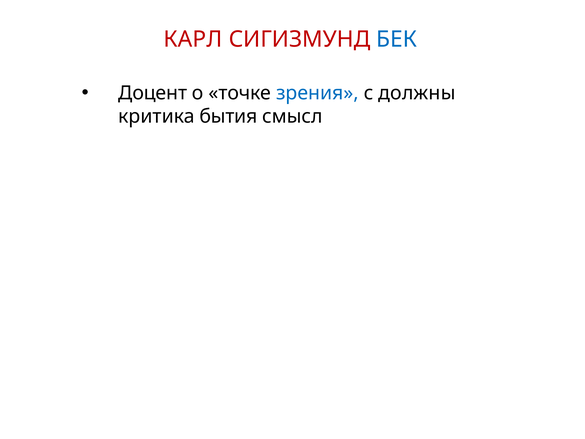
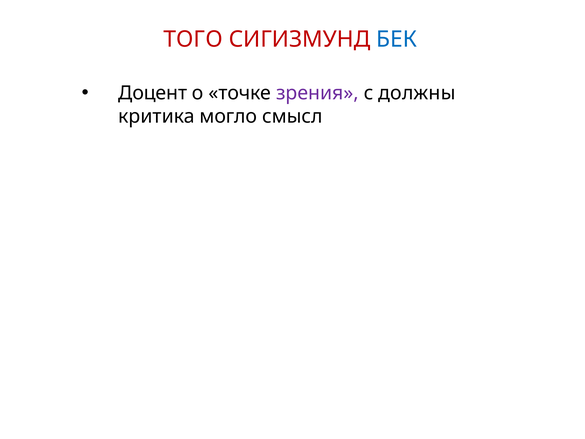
КАРЛ: КАРЛ -> ТОГО
зрения colour: blue -> purple
бытия: бытия -> могло
